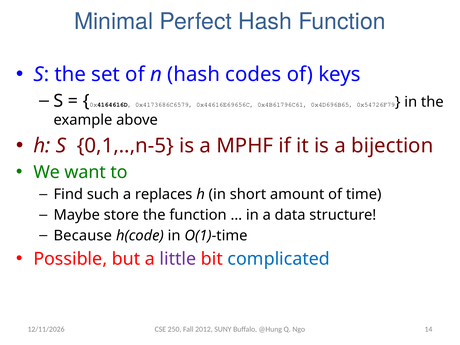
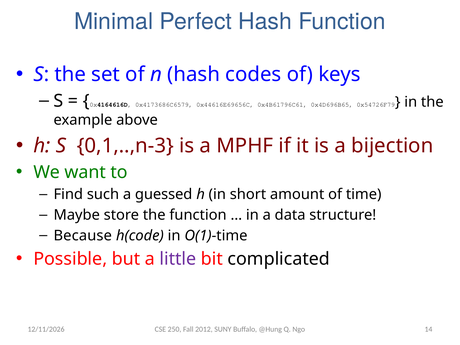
0,1,..,n-5: 0,1,..,n-5 -> 0,1,..,n-3
replaces: replaces -> guessed
complicated colour: blue -> black
